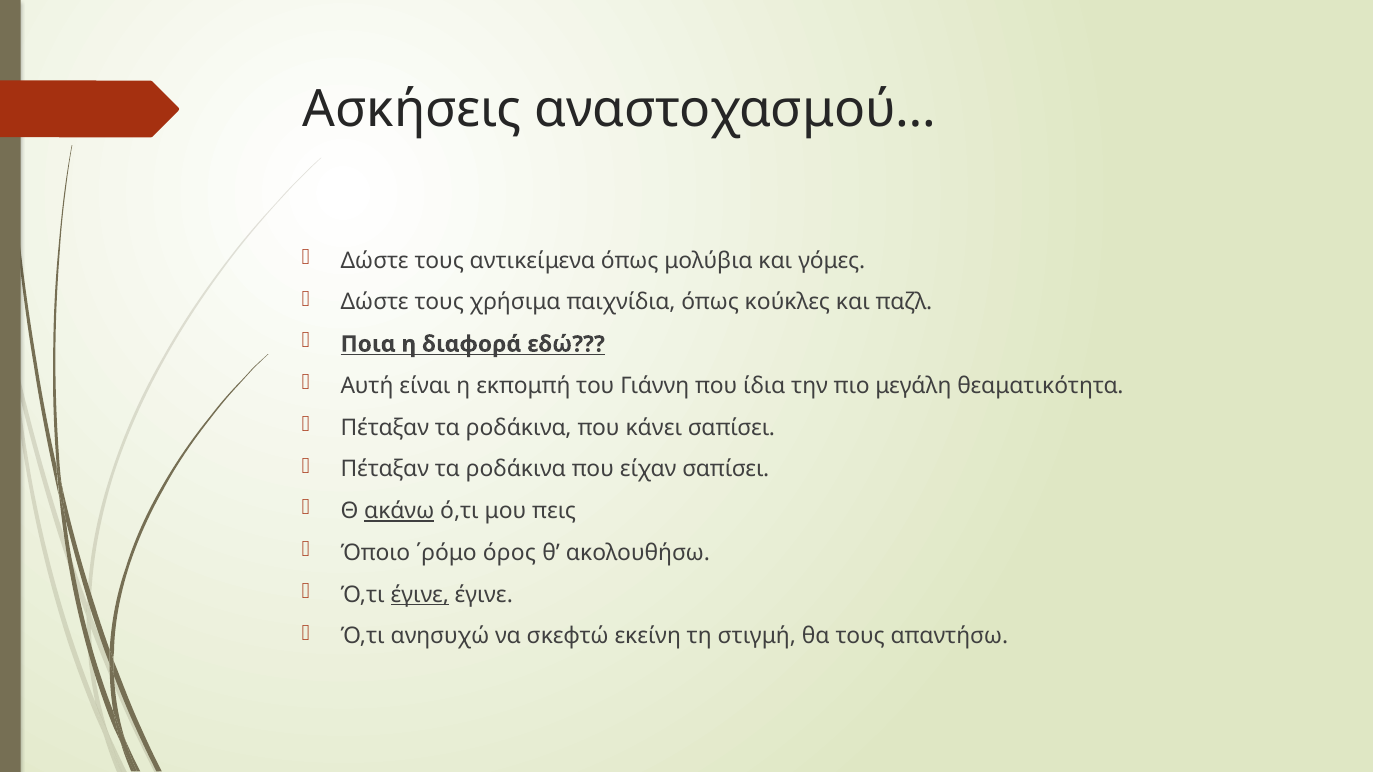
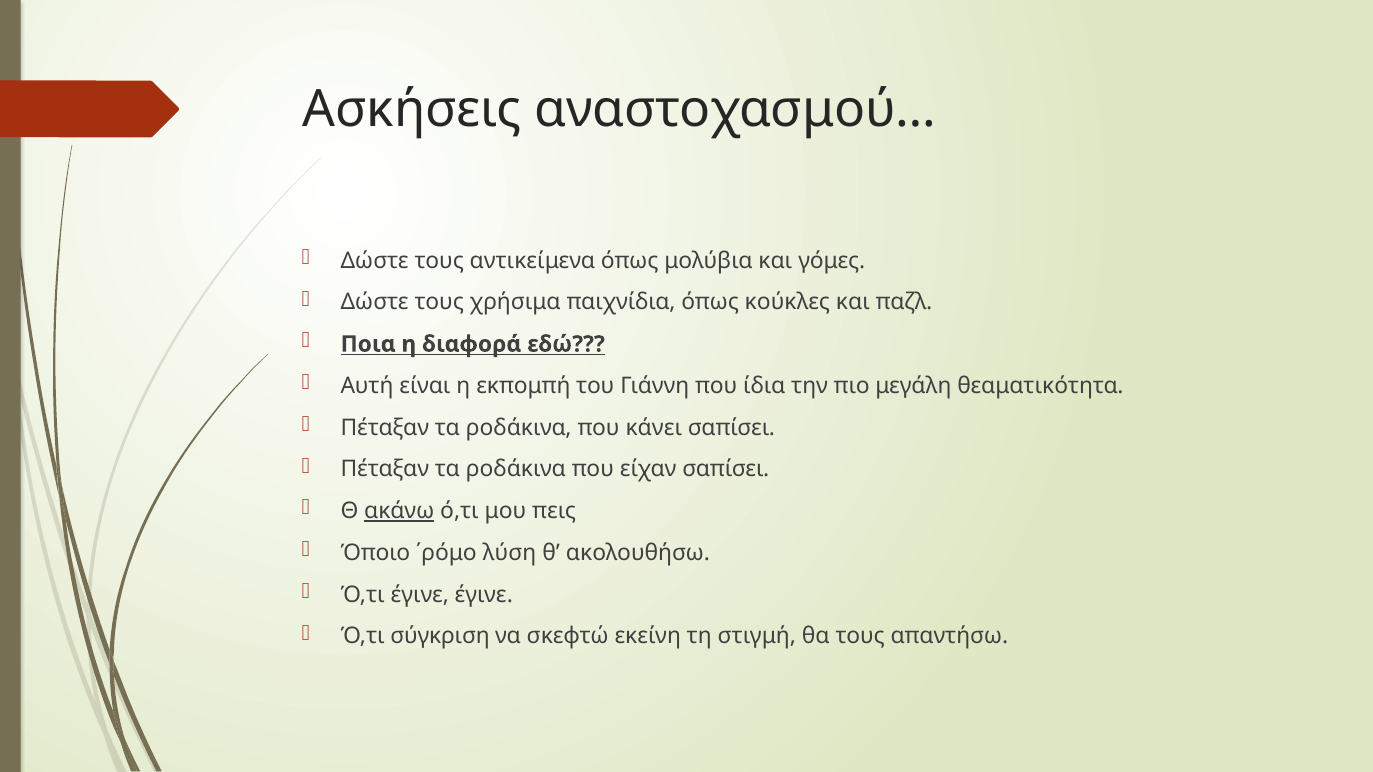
όρος: όρος -> λύση
έγινε at (420, 595) underline: present -> none
ανησυχώ: ανησυχώ -> σύγκριση
